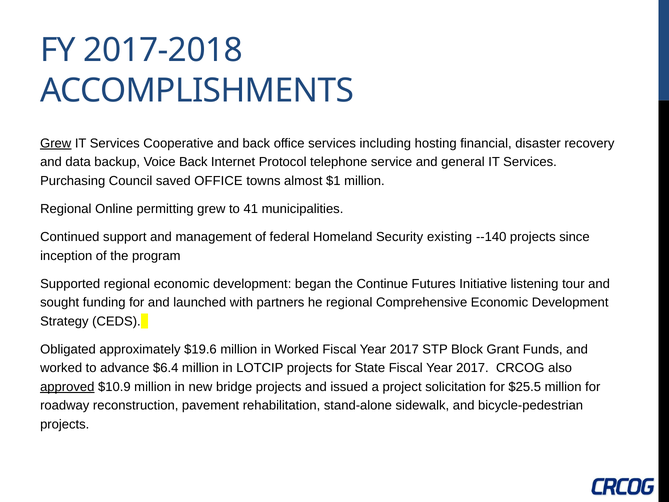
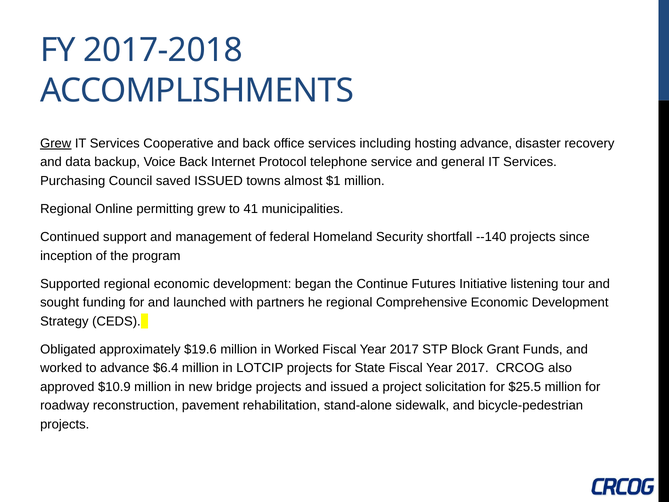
hosting financial: financial -> advance
saved OFFICE: OFFICE -> ISSUED
existing: existing -> shortfall
approved underline: present -> none
